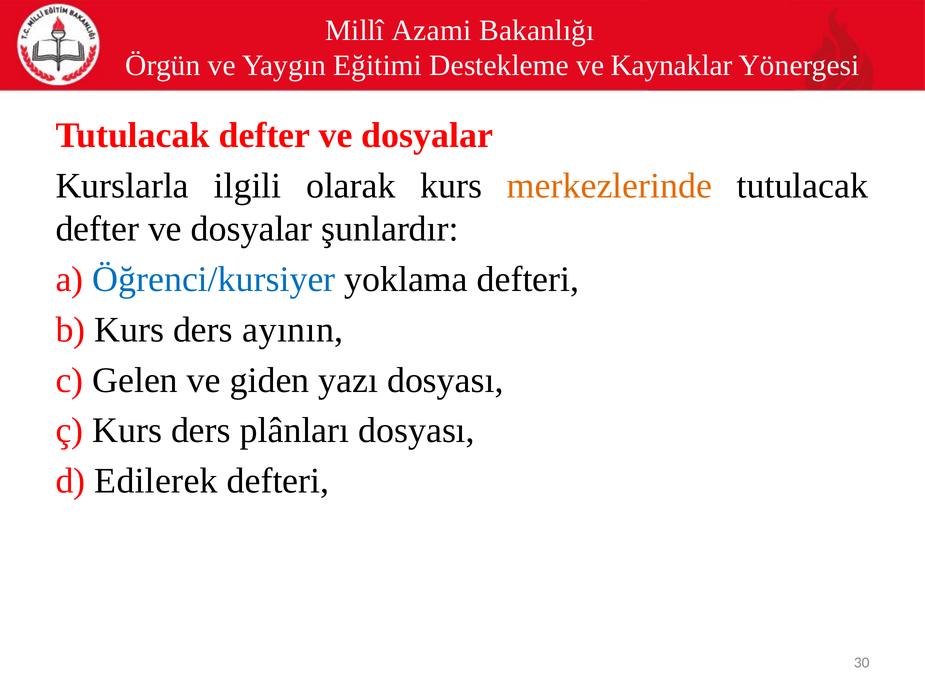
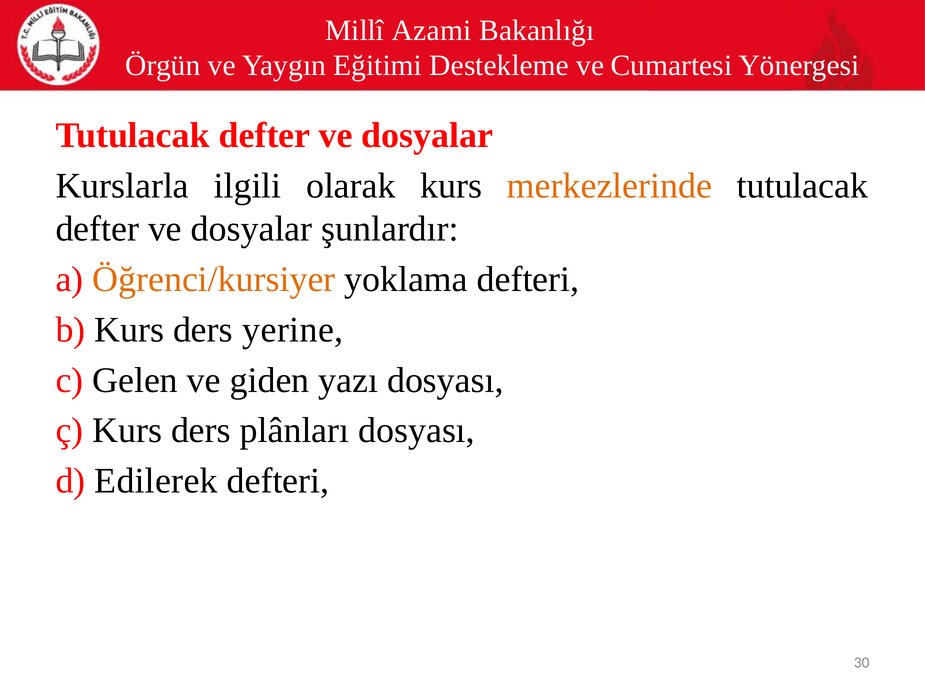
Kaynaklar: Kaynaklar -> Cumartesi
Öğrenci/kursiyer colour: blue -> orange
ayının: ayının -> yerine
